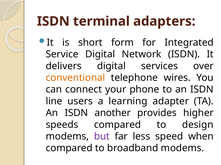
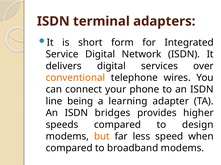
users: users -> being
another: another -> bridges
but colour: purple -> orange
